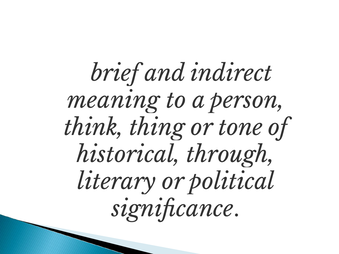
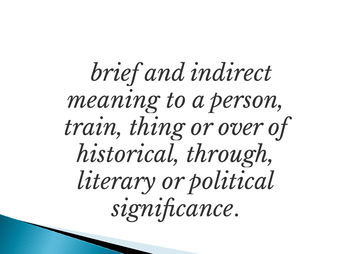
think: think -> train
tone: tone -> over
